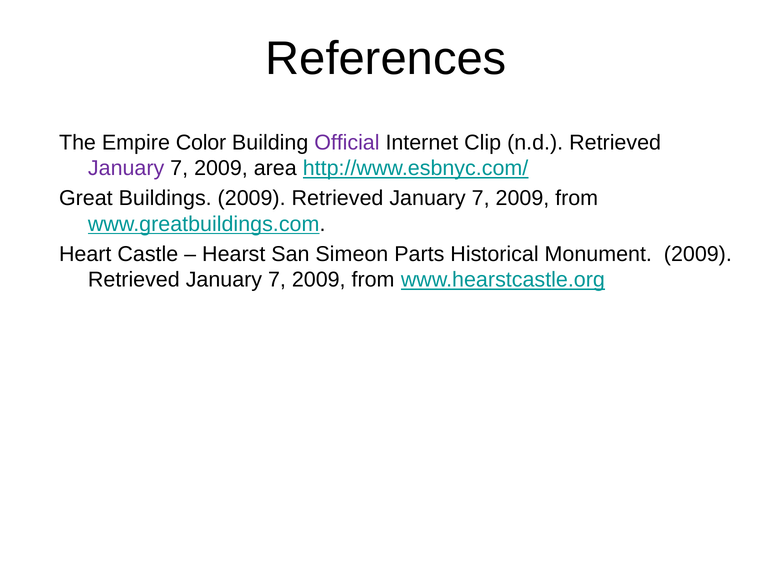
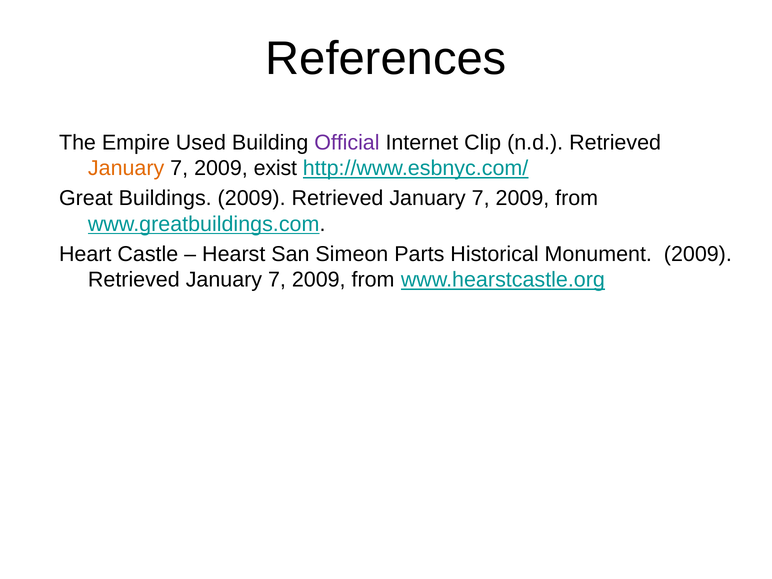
Color: Color -> Used
January at (126, 168) colour: purple -> orange
area: area -> exist
